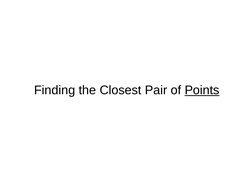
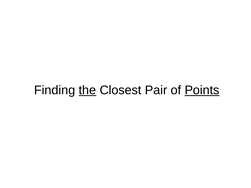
the underline: none -> present
